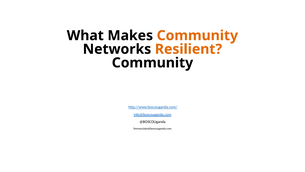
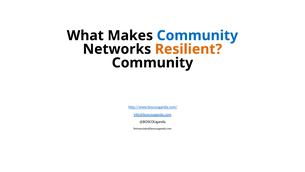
Community at (197, 35) colour: orange -> blue
